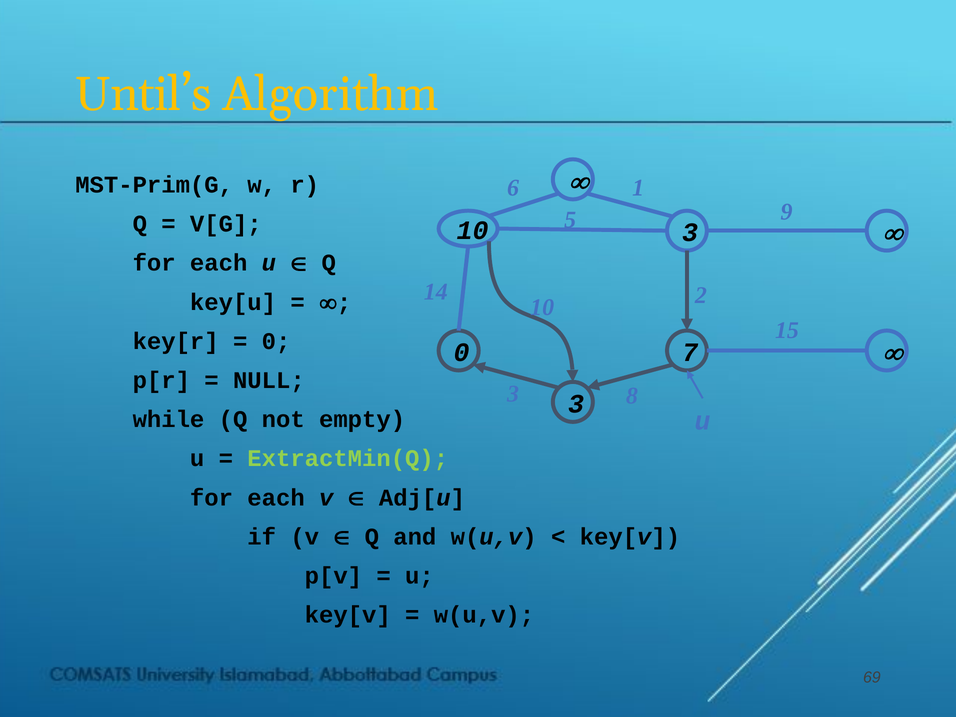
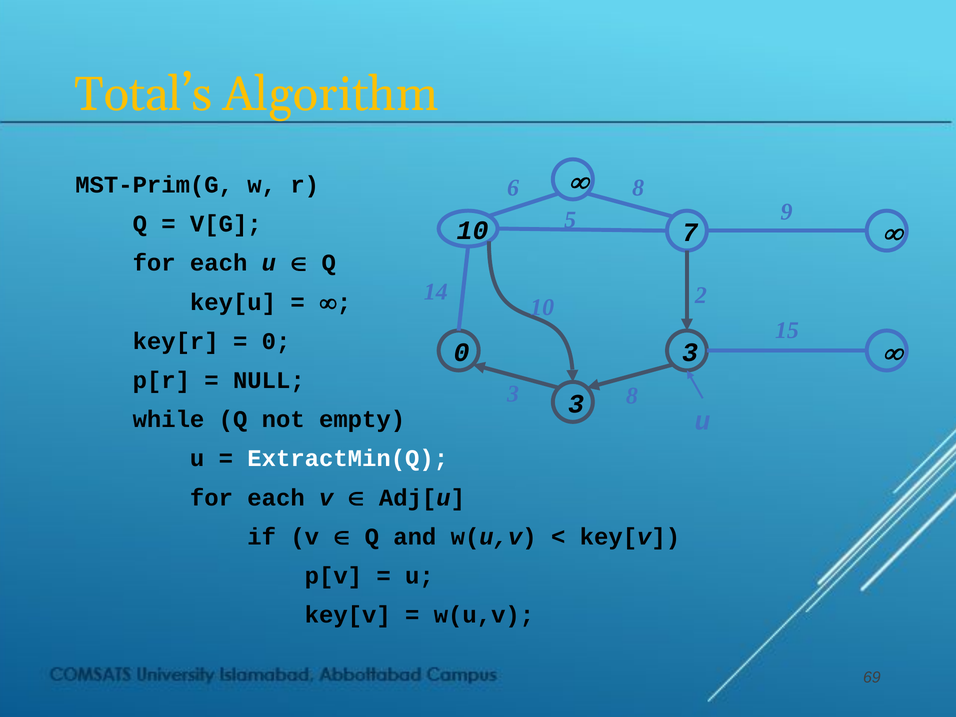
Until’s: Until’s -> Total’s
6 1: 1 -> 8
3 at (690, 232): 3 -> 7
0 7: 7 -> 3
ExtractMin(Q colour: light green -> white
